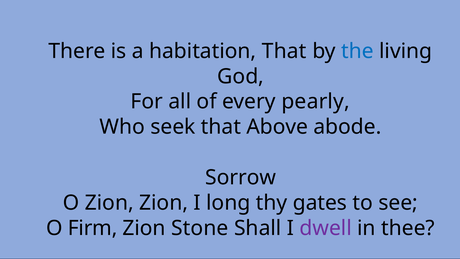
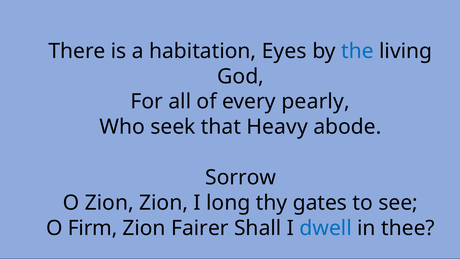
habitation That: That -> Eyes
Above: Above -> Heavy
Stone: Stone -> Fairer
dwell colour: purple -> blue
